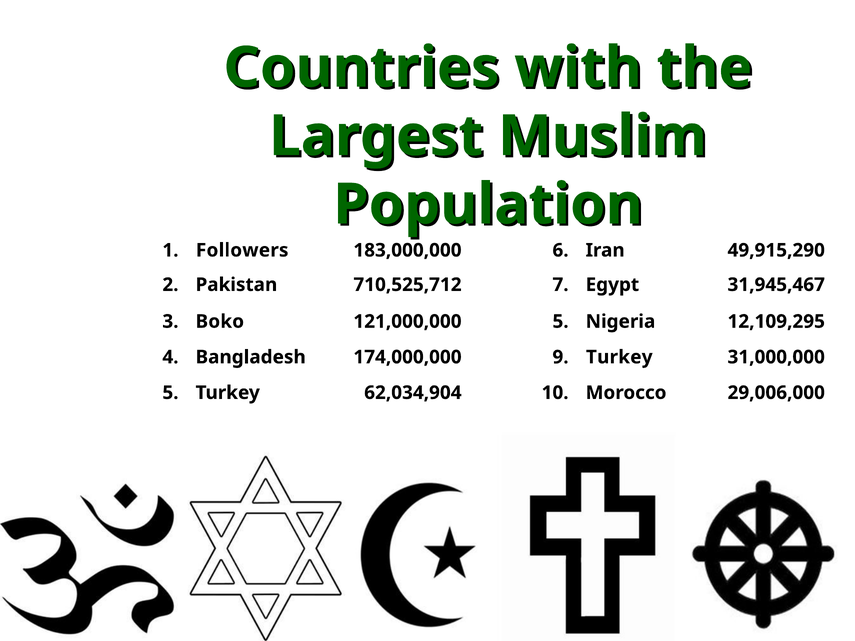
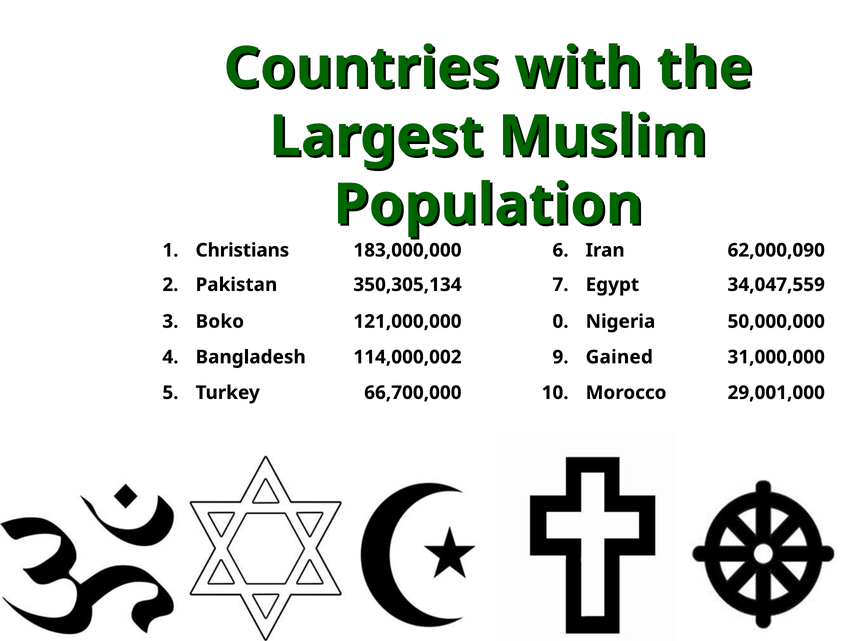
Followers: Followers -> Christians
49,915,290: 49,915,290 -> 62,000,090
710,525,712: 710,525,712 -> 350,305,134
31,945,467: 31,945,467 -> 34,047,559
121,000,000 5: 5 -> 0
12,109,295: 12,109,295 -> 50,000,000
174,000,000: 174,000,000 -> 114,000,002
9 Turkey: Turkey -> Gained
62,034,904: 62,034,904 -> 66,700,000
29,006,000: 29,006,000 -> 29,001,000
